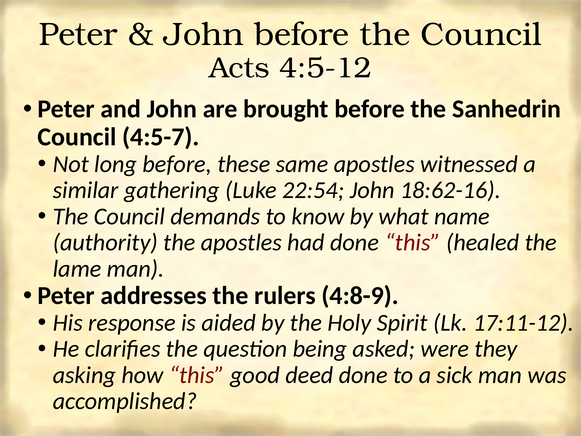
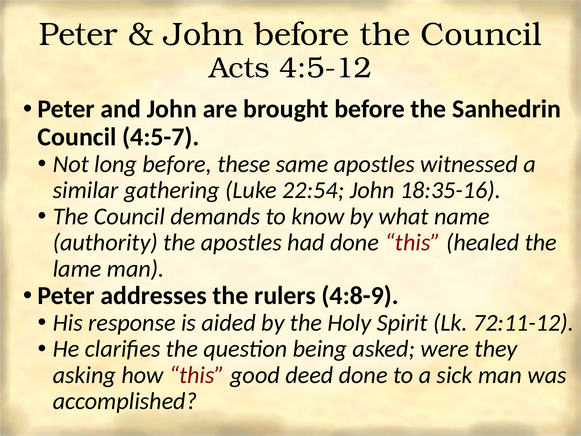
18:62-16: 18:62-16 -> 18:35-16
17:11-12: 17:11-12 -> 72:11-12
